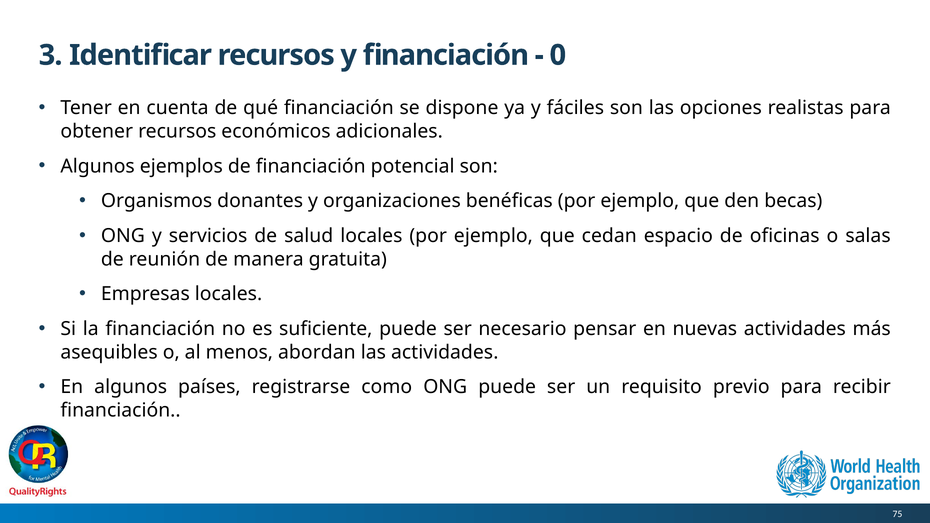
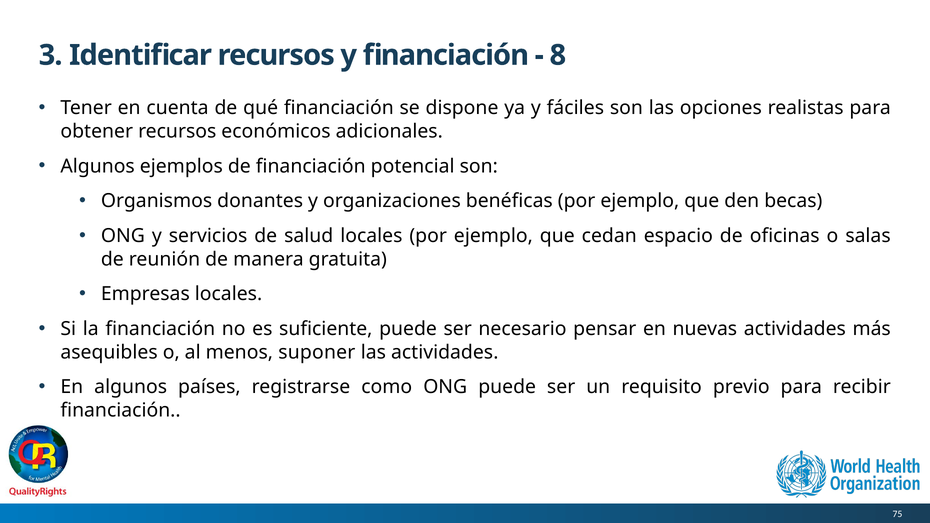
0: 0 -> 8
abordan: abordan -> suponer
